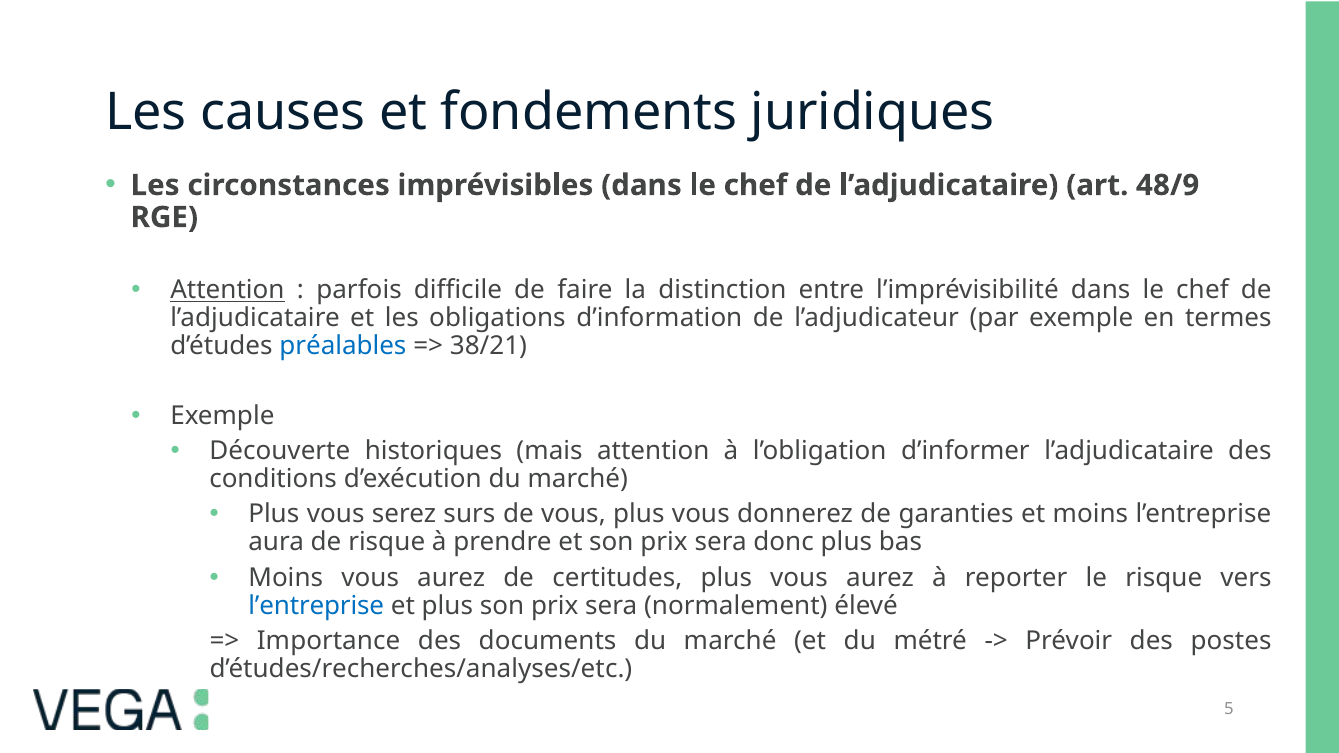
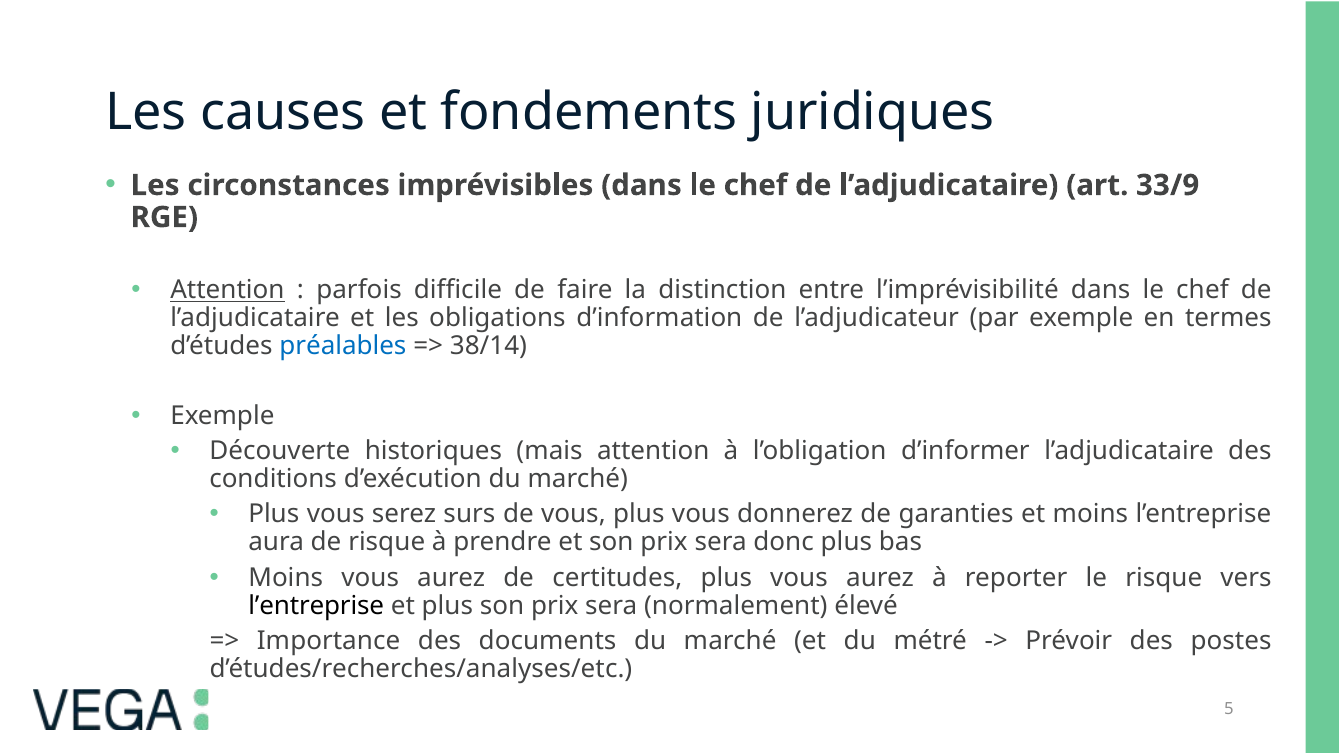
48/9: 48/9 -> 33/9
38/21: 38/21 -> 38/14
l’entreprise at (316, 606) colour: blue -> black
